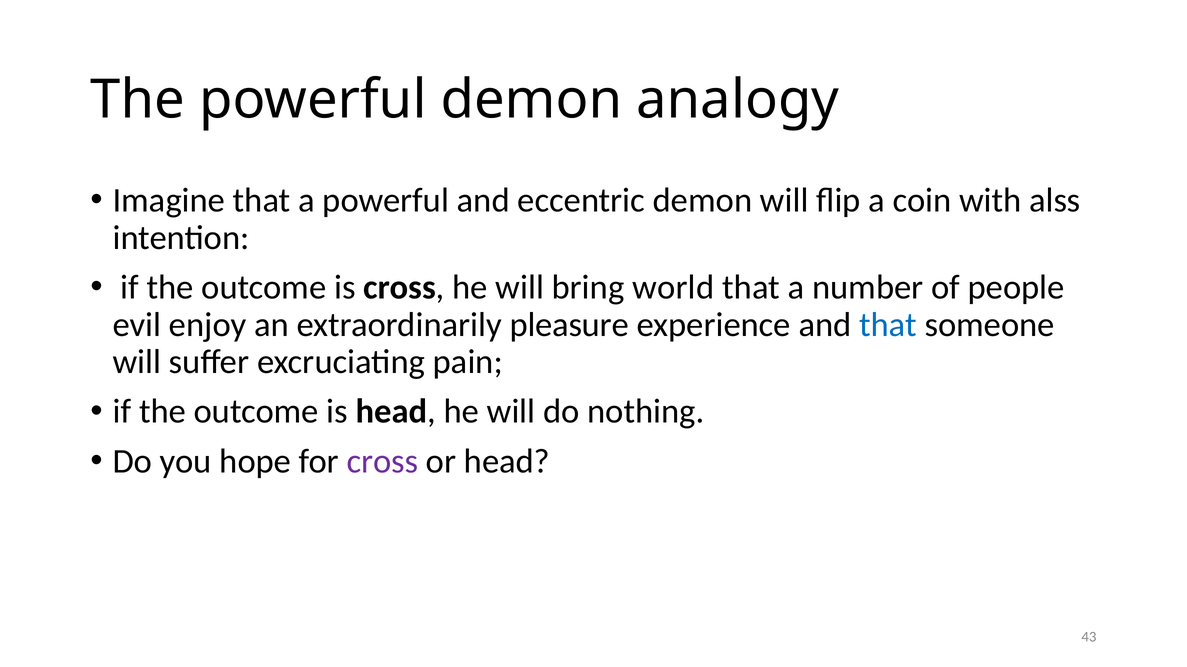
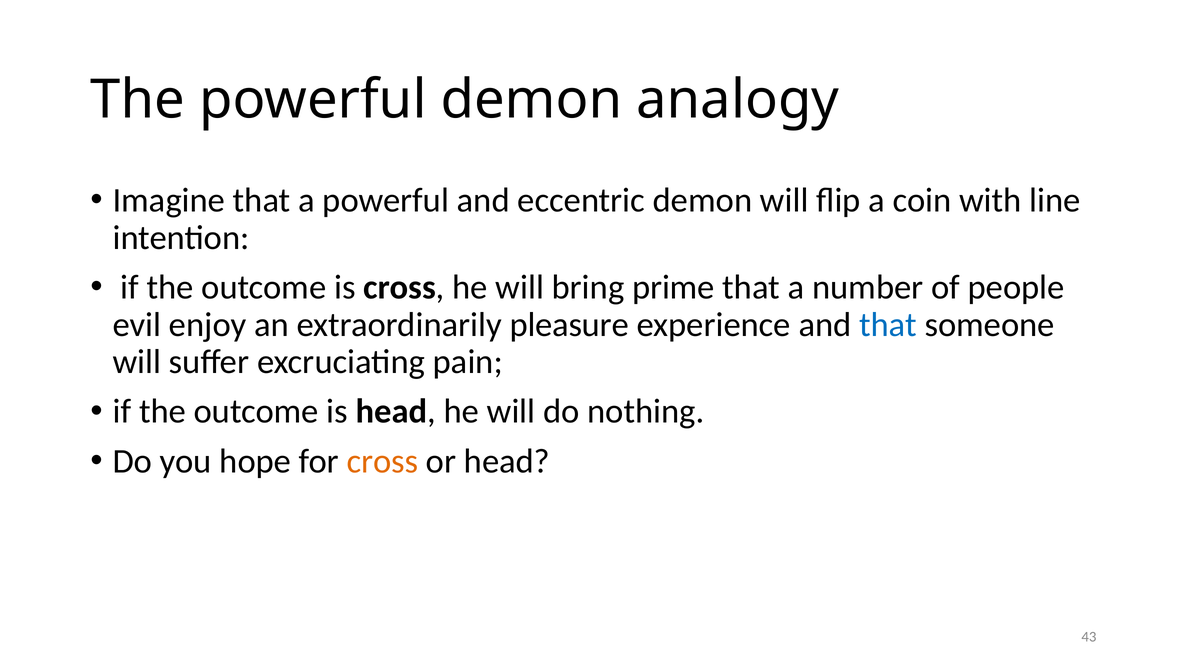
alss: alss -> line
world: world -> prime
cross at (382, 462) colour: purple -> orange
